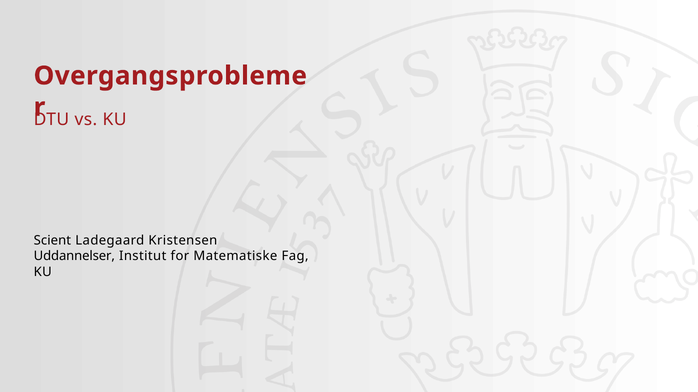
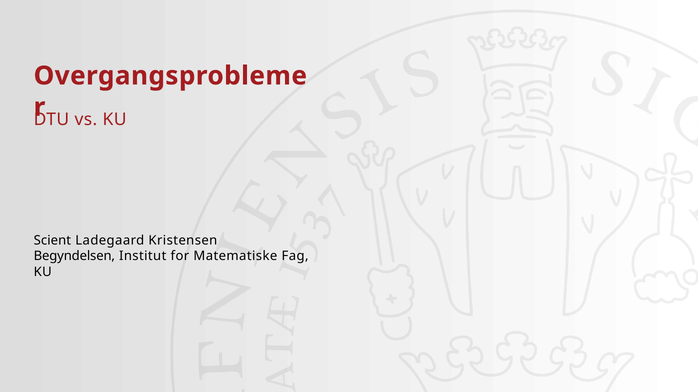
Uddannelser: Uddannelser -> Begyndelsen
